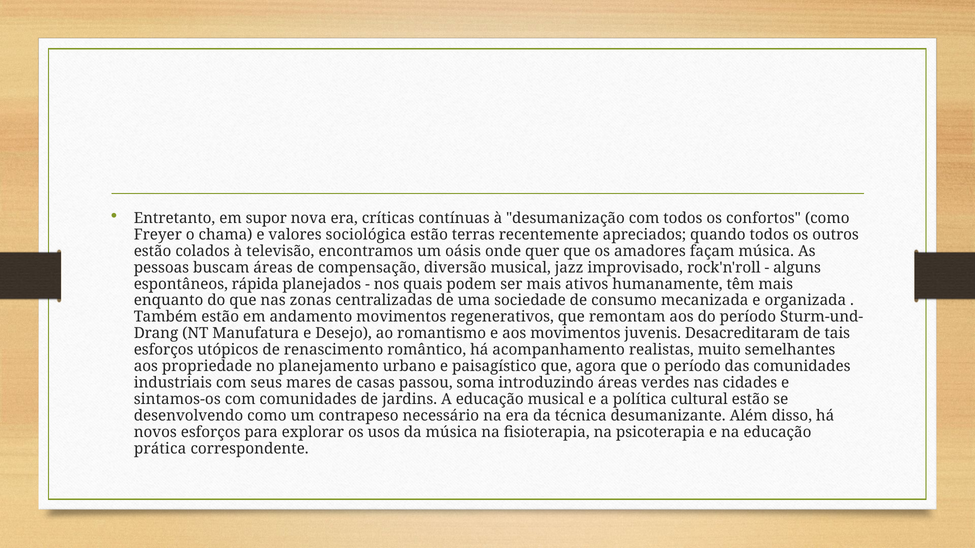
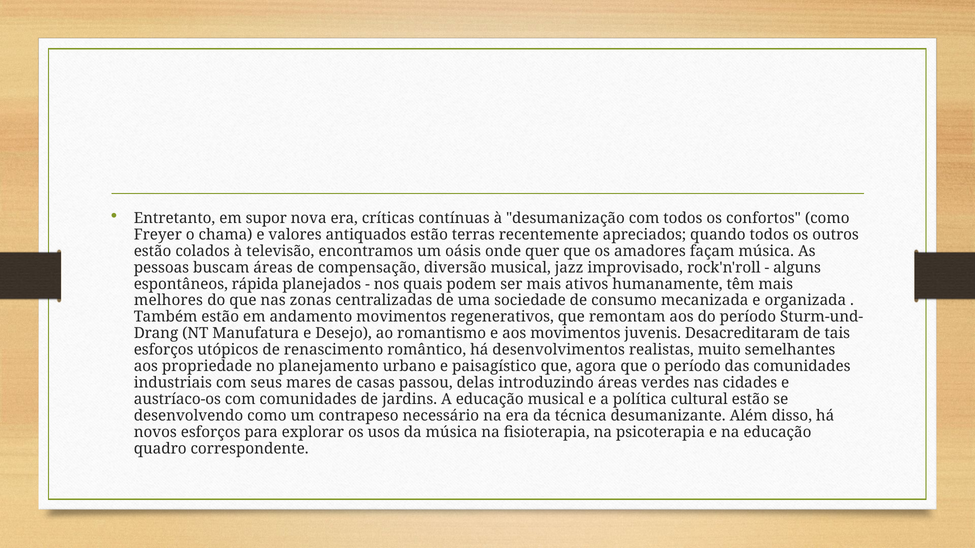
sociológica: sociológica -> antiquados
enquanto: enquanto -> melhores
acompanhamento: acompanhamento -> desenvolvimentos
soma: soma -> delas
sintamos-os: sintamos-os -> austríaco-os
prática: prática -> quadro
